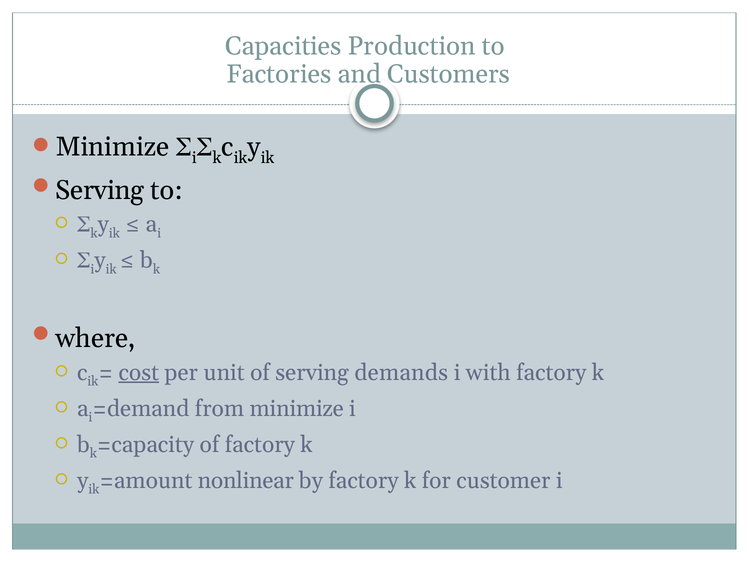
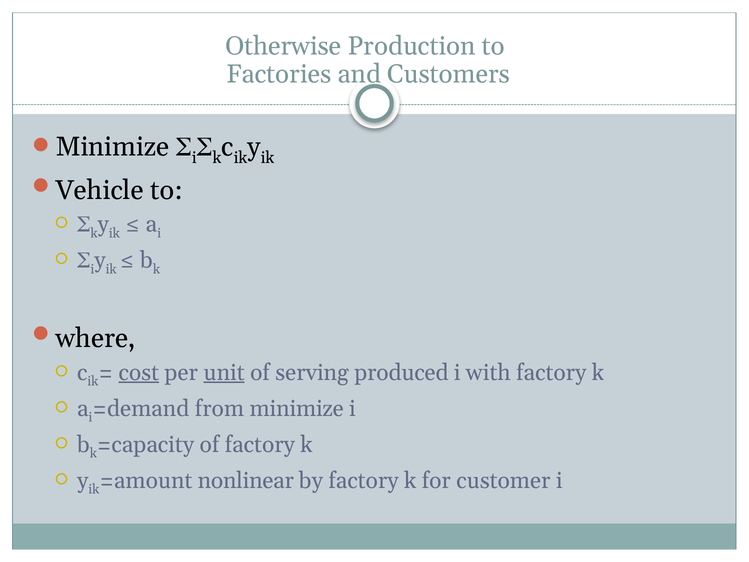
Capacities: Capacities -> Otherwise
Serving at (100, 190): Serving -> Vehicle
unit underline: none -> present
demands: demands -> produced
